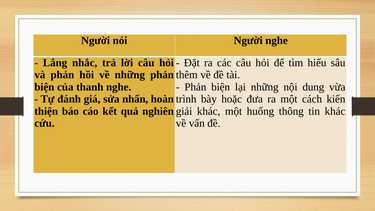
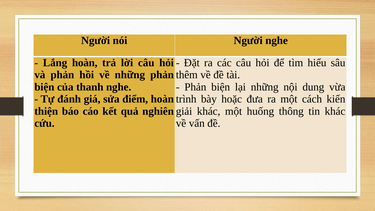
Lắng nhắc: nhắc -> hoàn
nhấn: nhấn -> điểm
